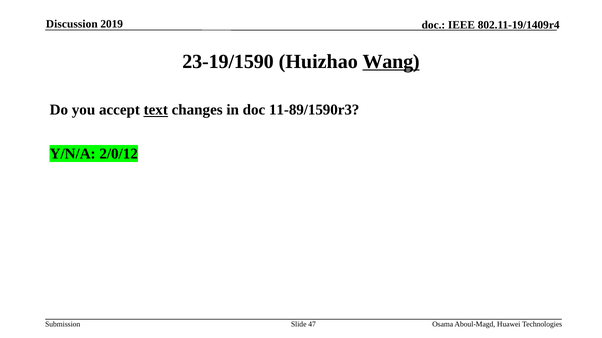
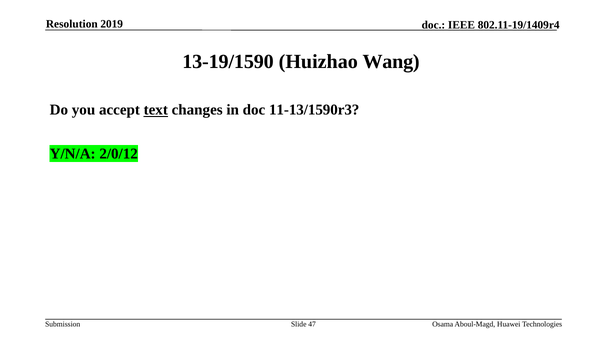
Discussion: Discussion -> Resolution
23-19/1590: 23-19/1590 -> 13-19/1590
Wang underline: present -> none
11-89/1590r3: 11-89/1590r3 -> 11-13/1590r3
